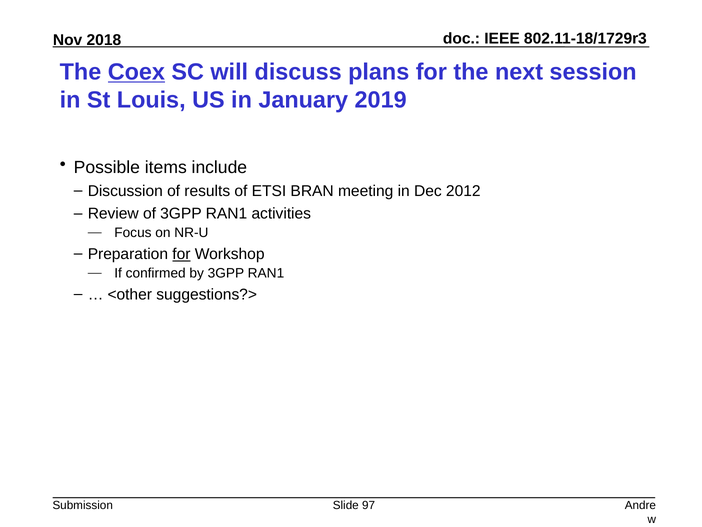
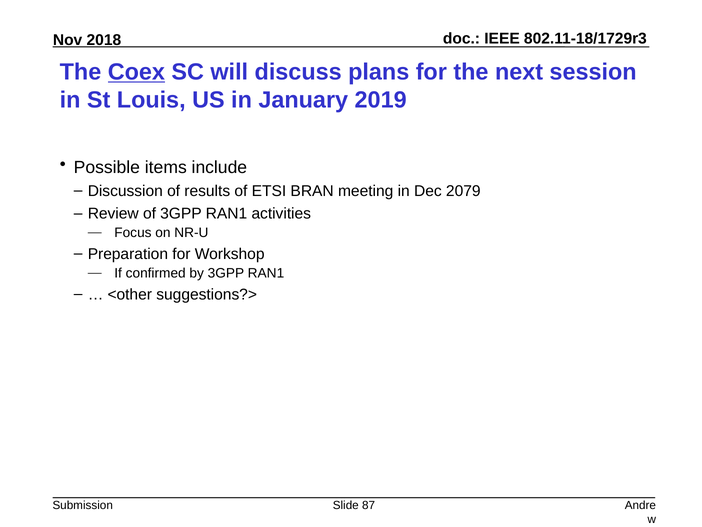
2012: 2012 -> 2079
for at (181, 254) underline: present -> none
97: 97 -> 87
